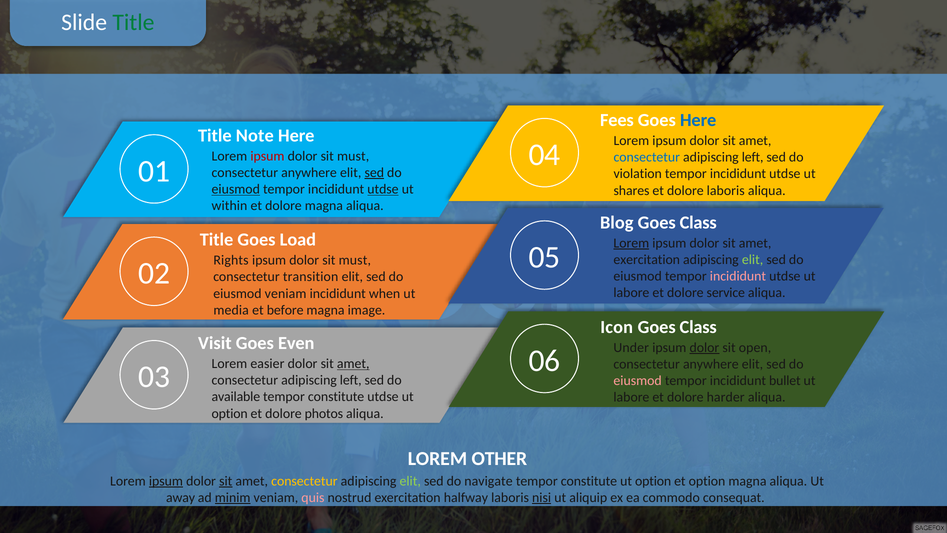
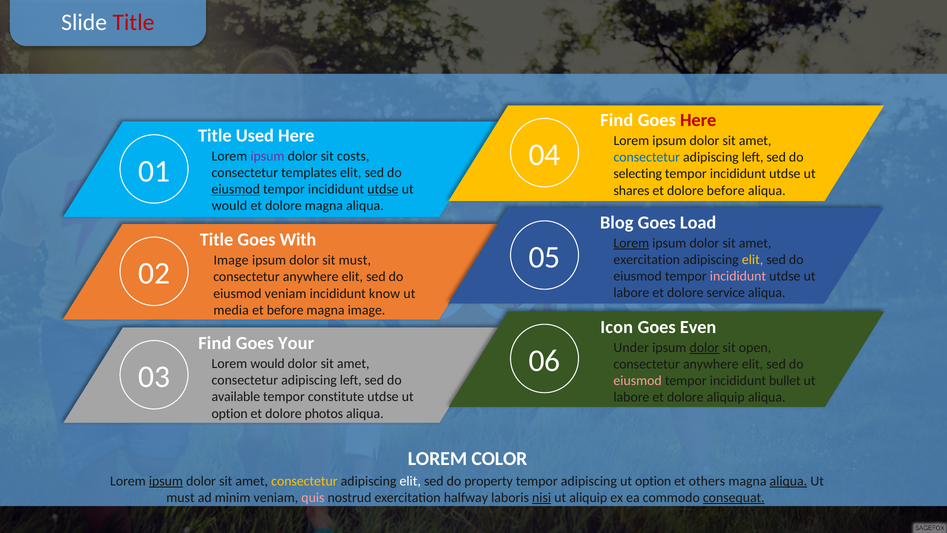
Title at (133, 22) colour: green -> red
Fees at (617, 120): Fees -> Find
Here at (698, 120) colour: blue -> red
Note: Note -> Used
ipsum at (267, 156) colour: red -> purple
must at (353, 156): must -> costs
anywhere at (309, 173): anywhere -> templates
sed at (374, 173) underline: present -> none
violation: violation -> selecting
dolore laboris: laboris -> before
within at (229, 206): within -> would
Class at (698, 223): Class -> Load
Load: Load -> With
elit at (753, 260) colour: light green -> yellow
02 Rights: Rights -> Image
transition at (311, 277): transition -> anywhere
when: when -> know
Class at (698, 327): Class -> Even
Visit at (215, 343): Visit -> Find
Even: Even -> Your
Lorem easier: easier -> would
amet at (353, 364) underline: present -> none
dolore harder: harder -> aliquip
OTHER: OTHER -> COLOR
sit at (226, 481) underline: present -> none
elit at (410, 481) colour: light green -> white
navigate: navigate -> property
constitute at (589, 481): constitute -> adipiscing
et option: option -> others
aliqua at (788, 481) underline: none -> present
away at (181, 497): away -> must
minim underline: present -> none
consequat underline: none -> present
